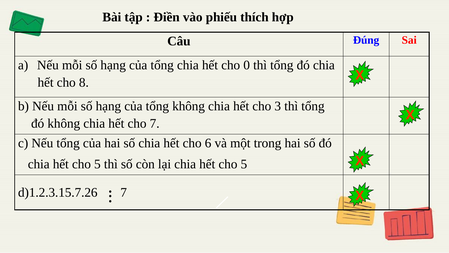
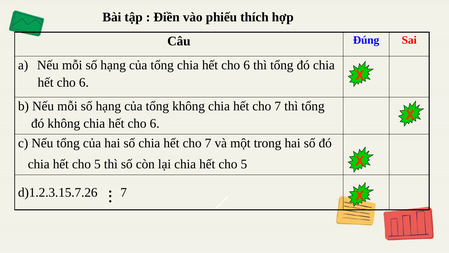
0 at (247, 65): 0 -> 6
8 at (84, 82): 8 -> 6
3 at (278, 106): 3 -> 7
7 at (155, 123): 7 -> 6
6 at (208, 143): 6 -> 7
